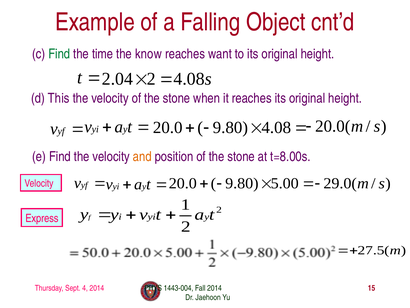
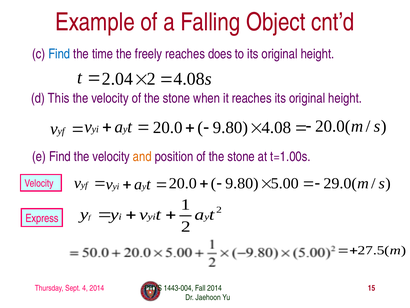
Find at (59, 54) colour: green -> blue
know: know -> freely
want: want -> does
t=8.00s: t=8.00s -> t=1.00s
